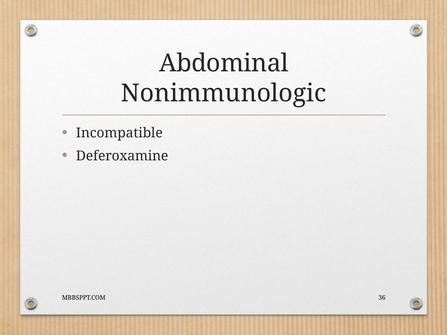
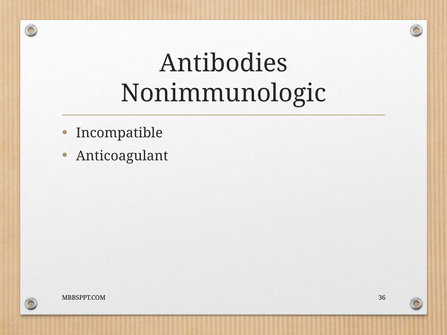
Abdominal: Abdominal -> Antibodies
Deferoxamine: Deferoxamine -> Anticoagulant
